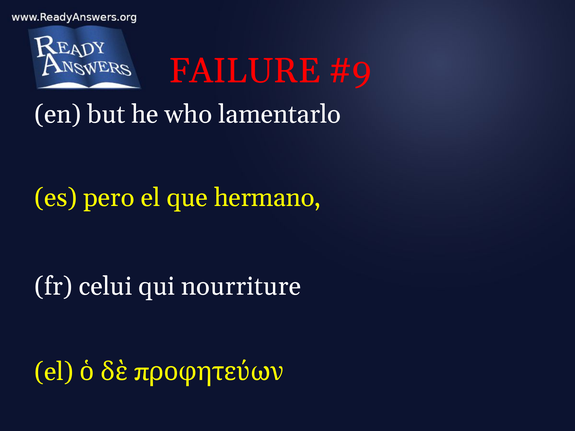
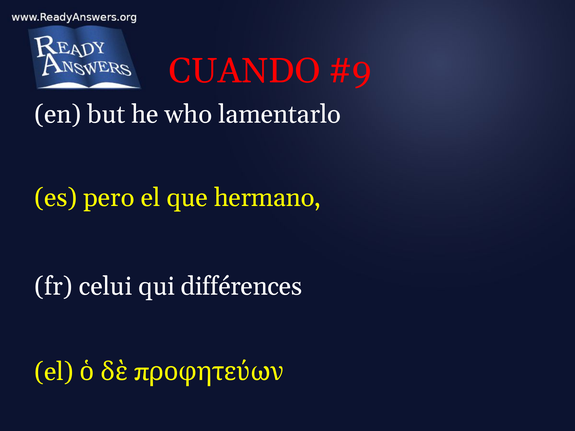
FAILURE: FAILURE -> CUANDO
nourriture: nourriture -> différences
